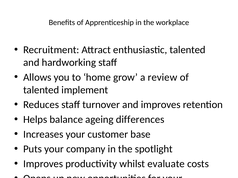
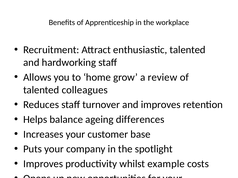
implement: implement -> colleagues
evaluate: evaluate -> example
